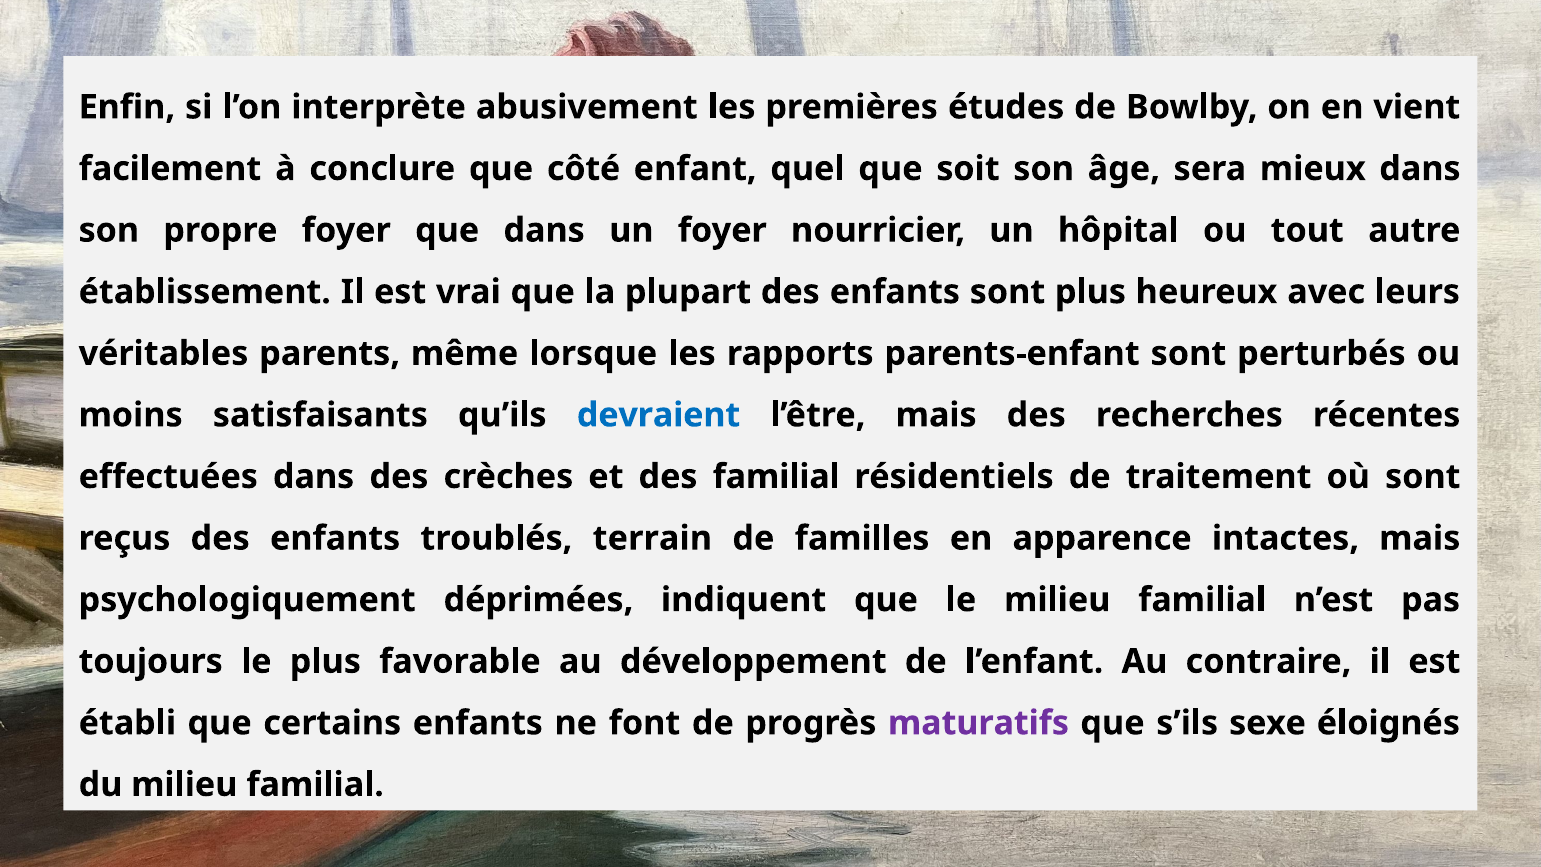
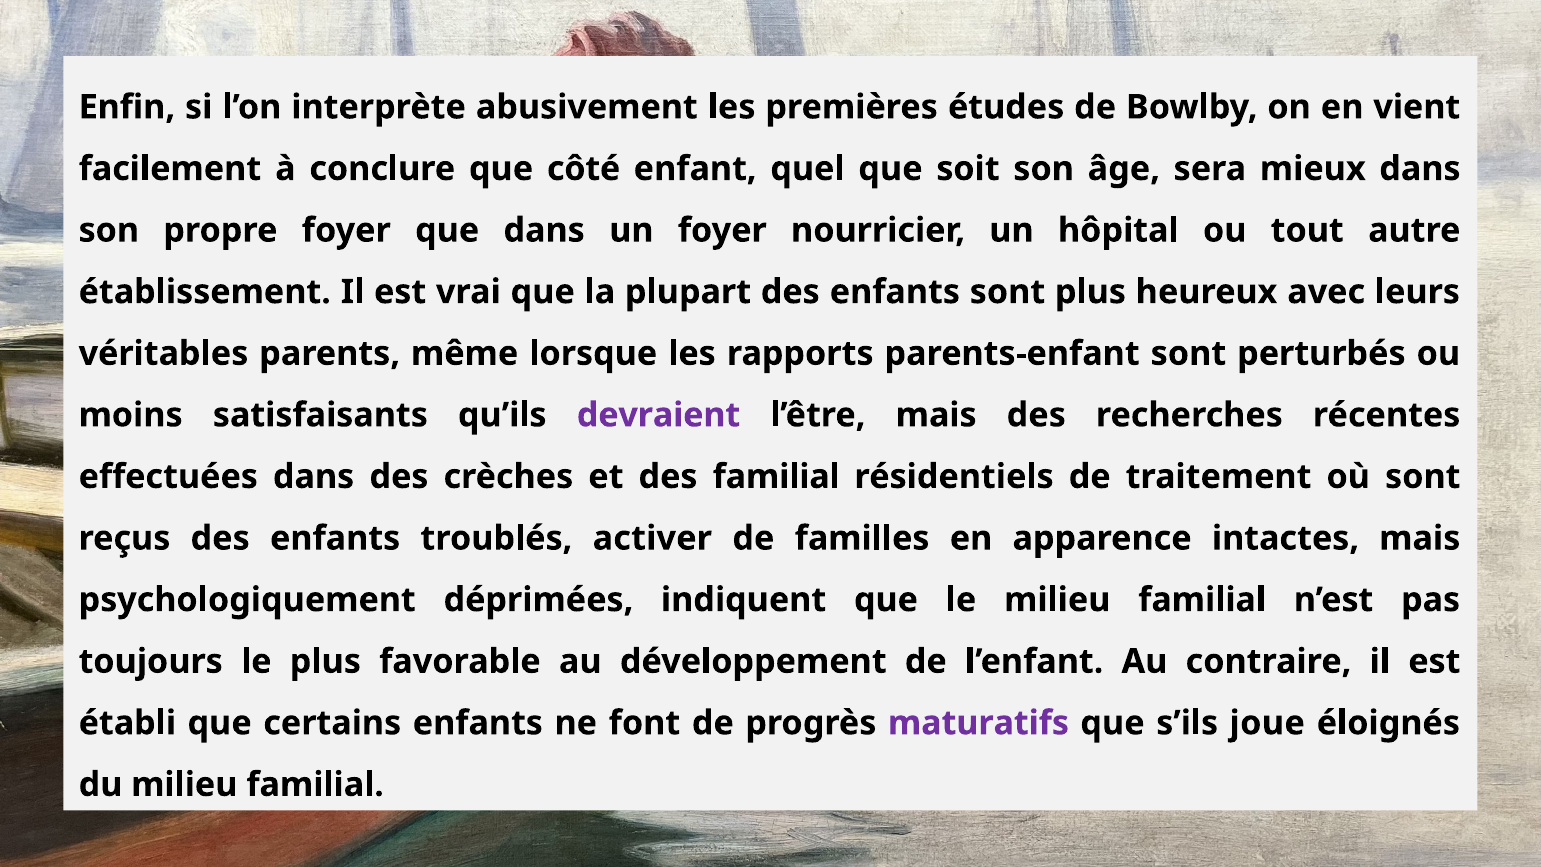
devraient colour: blue -> purple
terrain: terrain -> activer
sexe: sexe -> joue
